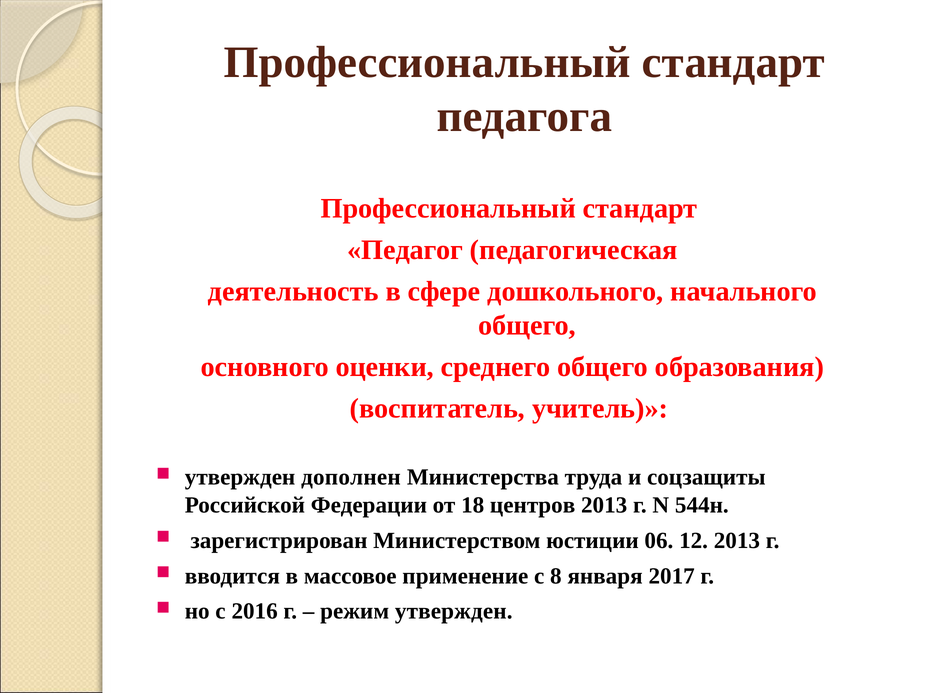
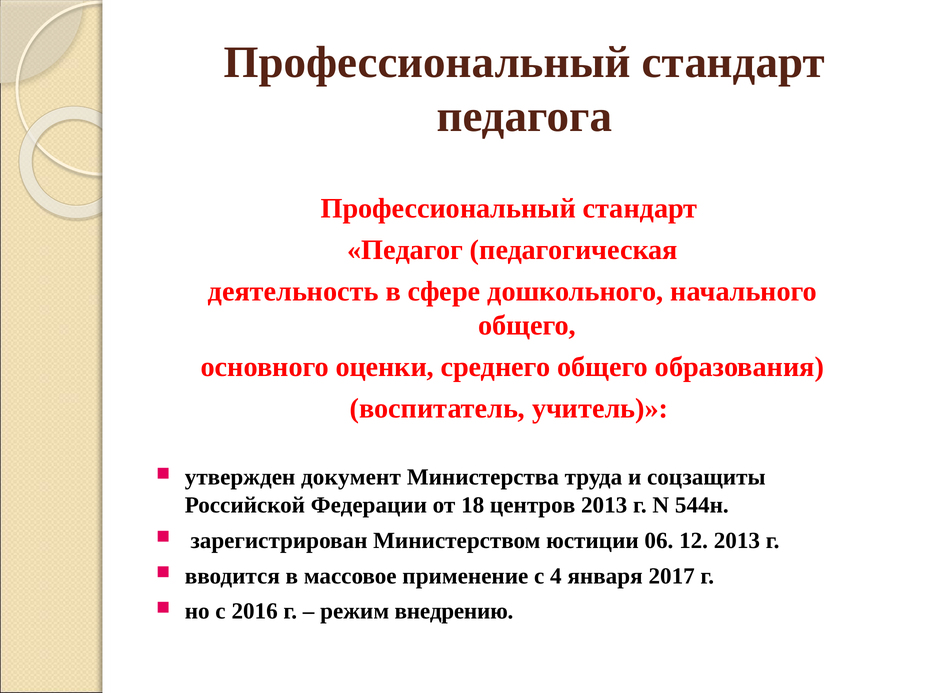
дополнен: дополнен -> документ
8: 8 -> 4
режим утвержден: утвержден -> внедрению
